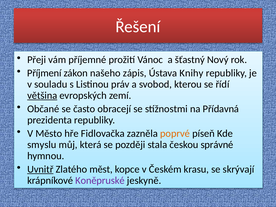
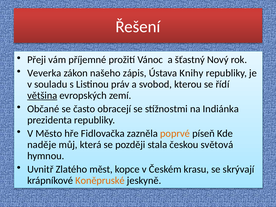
Příjmení: Příjmení -> Veverka
Přídavná: Přídavná -> Indiánka
smyslu: smyslu -> naděje
správné: správné -> světová
Uvnitř underline: present -> none
Koněpruské colour: purple -> orange
